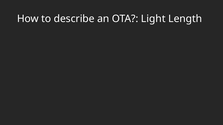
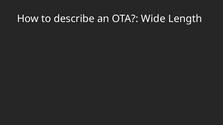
Light: Light -> Wide
